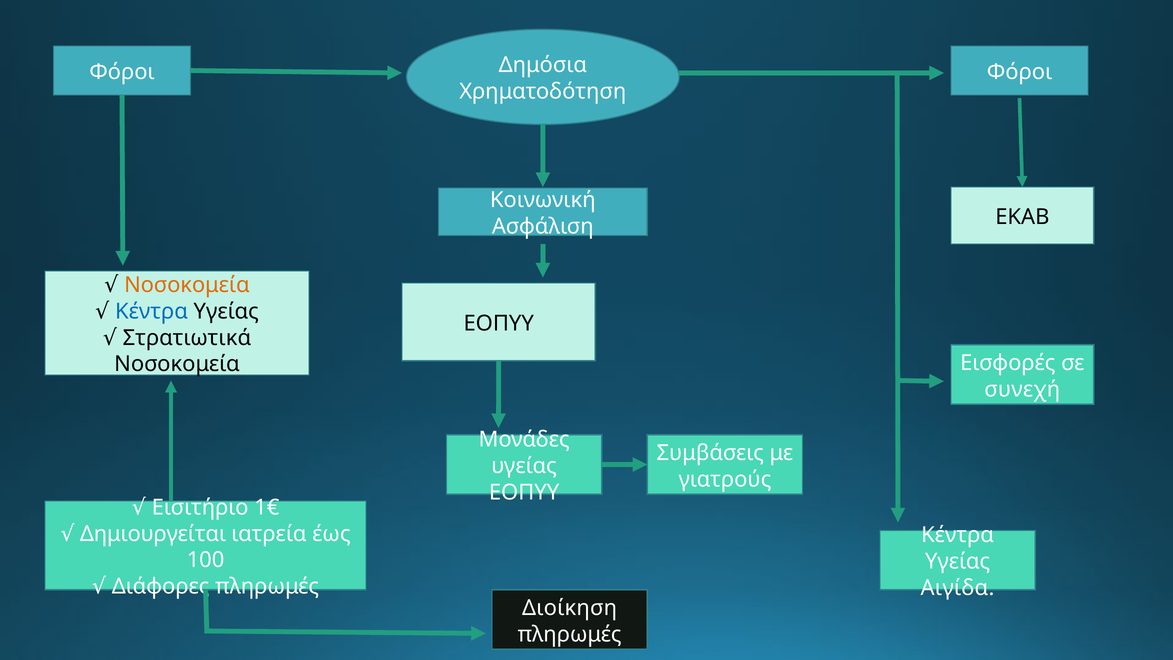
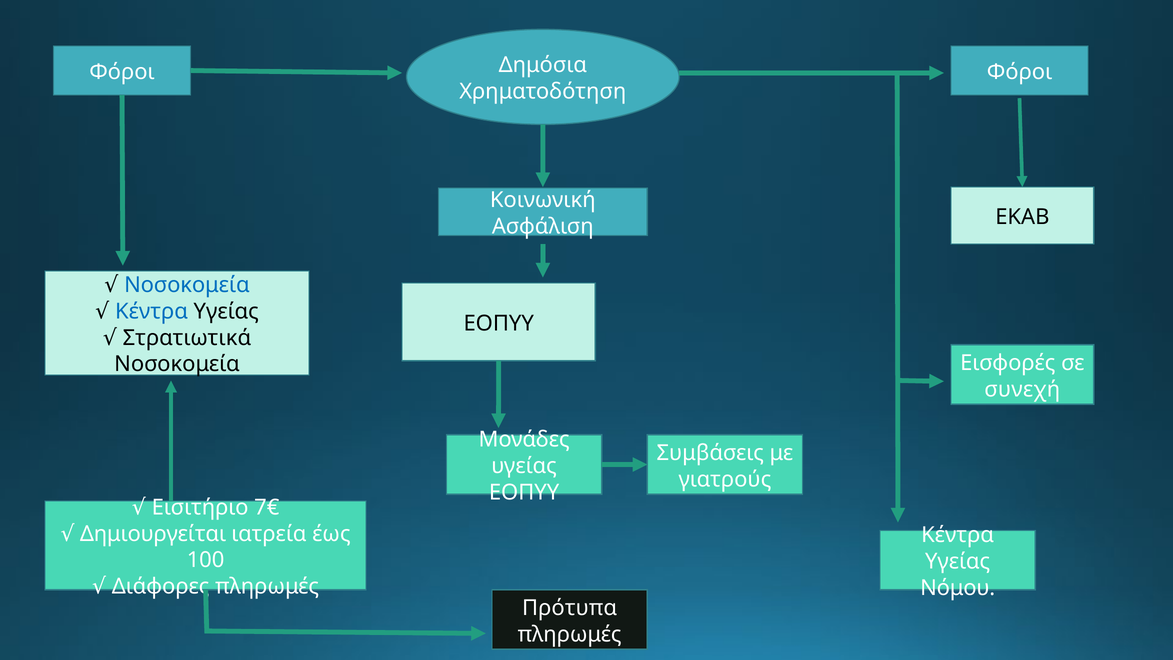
Νοσοκομεία at (187, 285) colour: orange -> blue
1€: 1€ -> 7€
Αιγίδα: Αιγίδα -> Νόμου
Διοίκηση: Διοίκηση -> Πρότυπα
